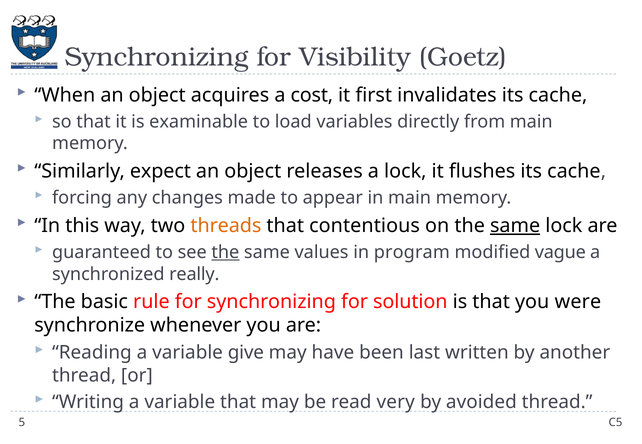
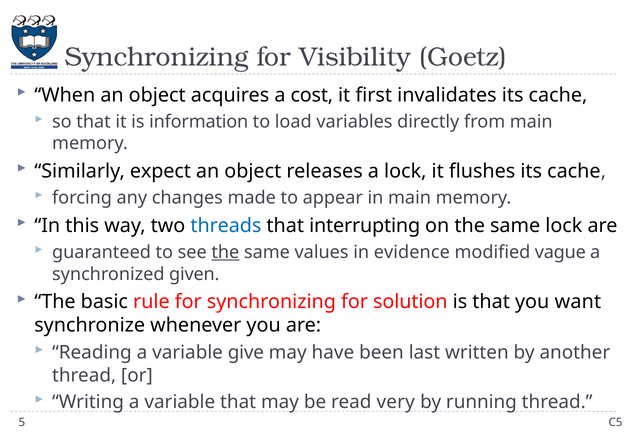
examinable: examinable -> information
threads colour: orange -> blue
contentious: contentious -> interrupting
same at (515, 226) underline: present -> none
program: program -> evidence
really: really -> given
were: were -> want
avoided: avoided -> running
